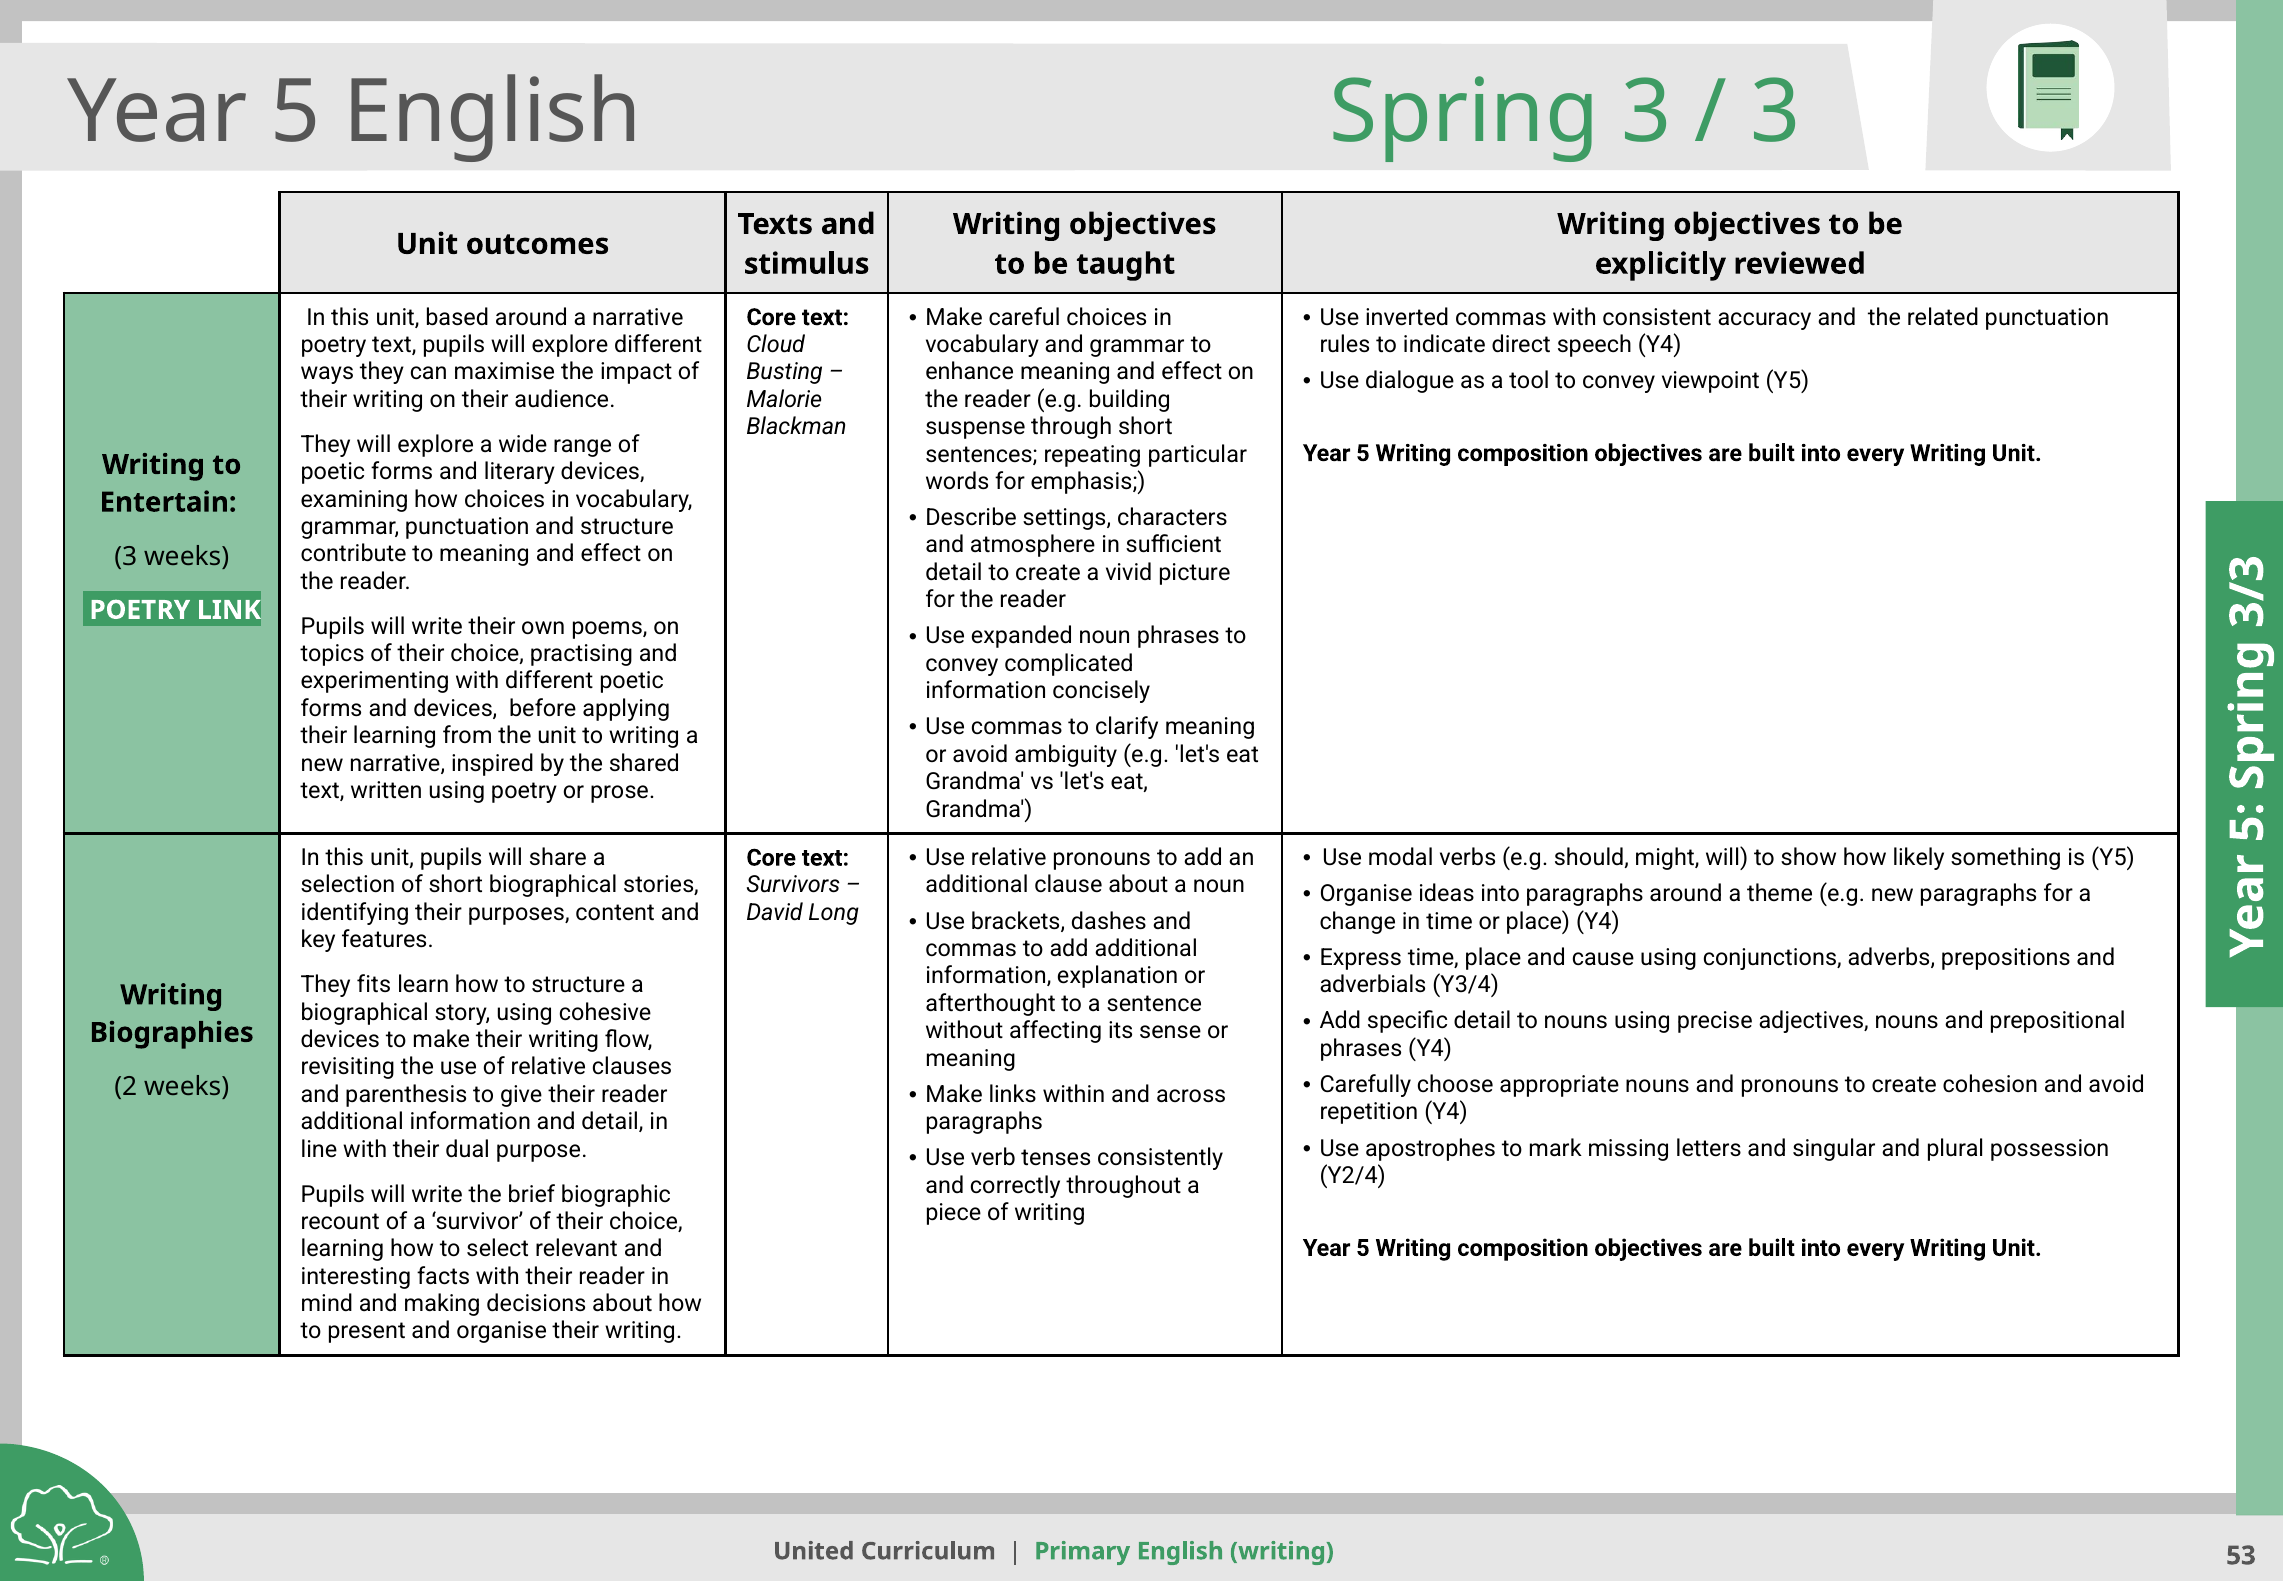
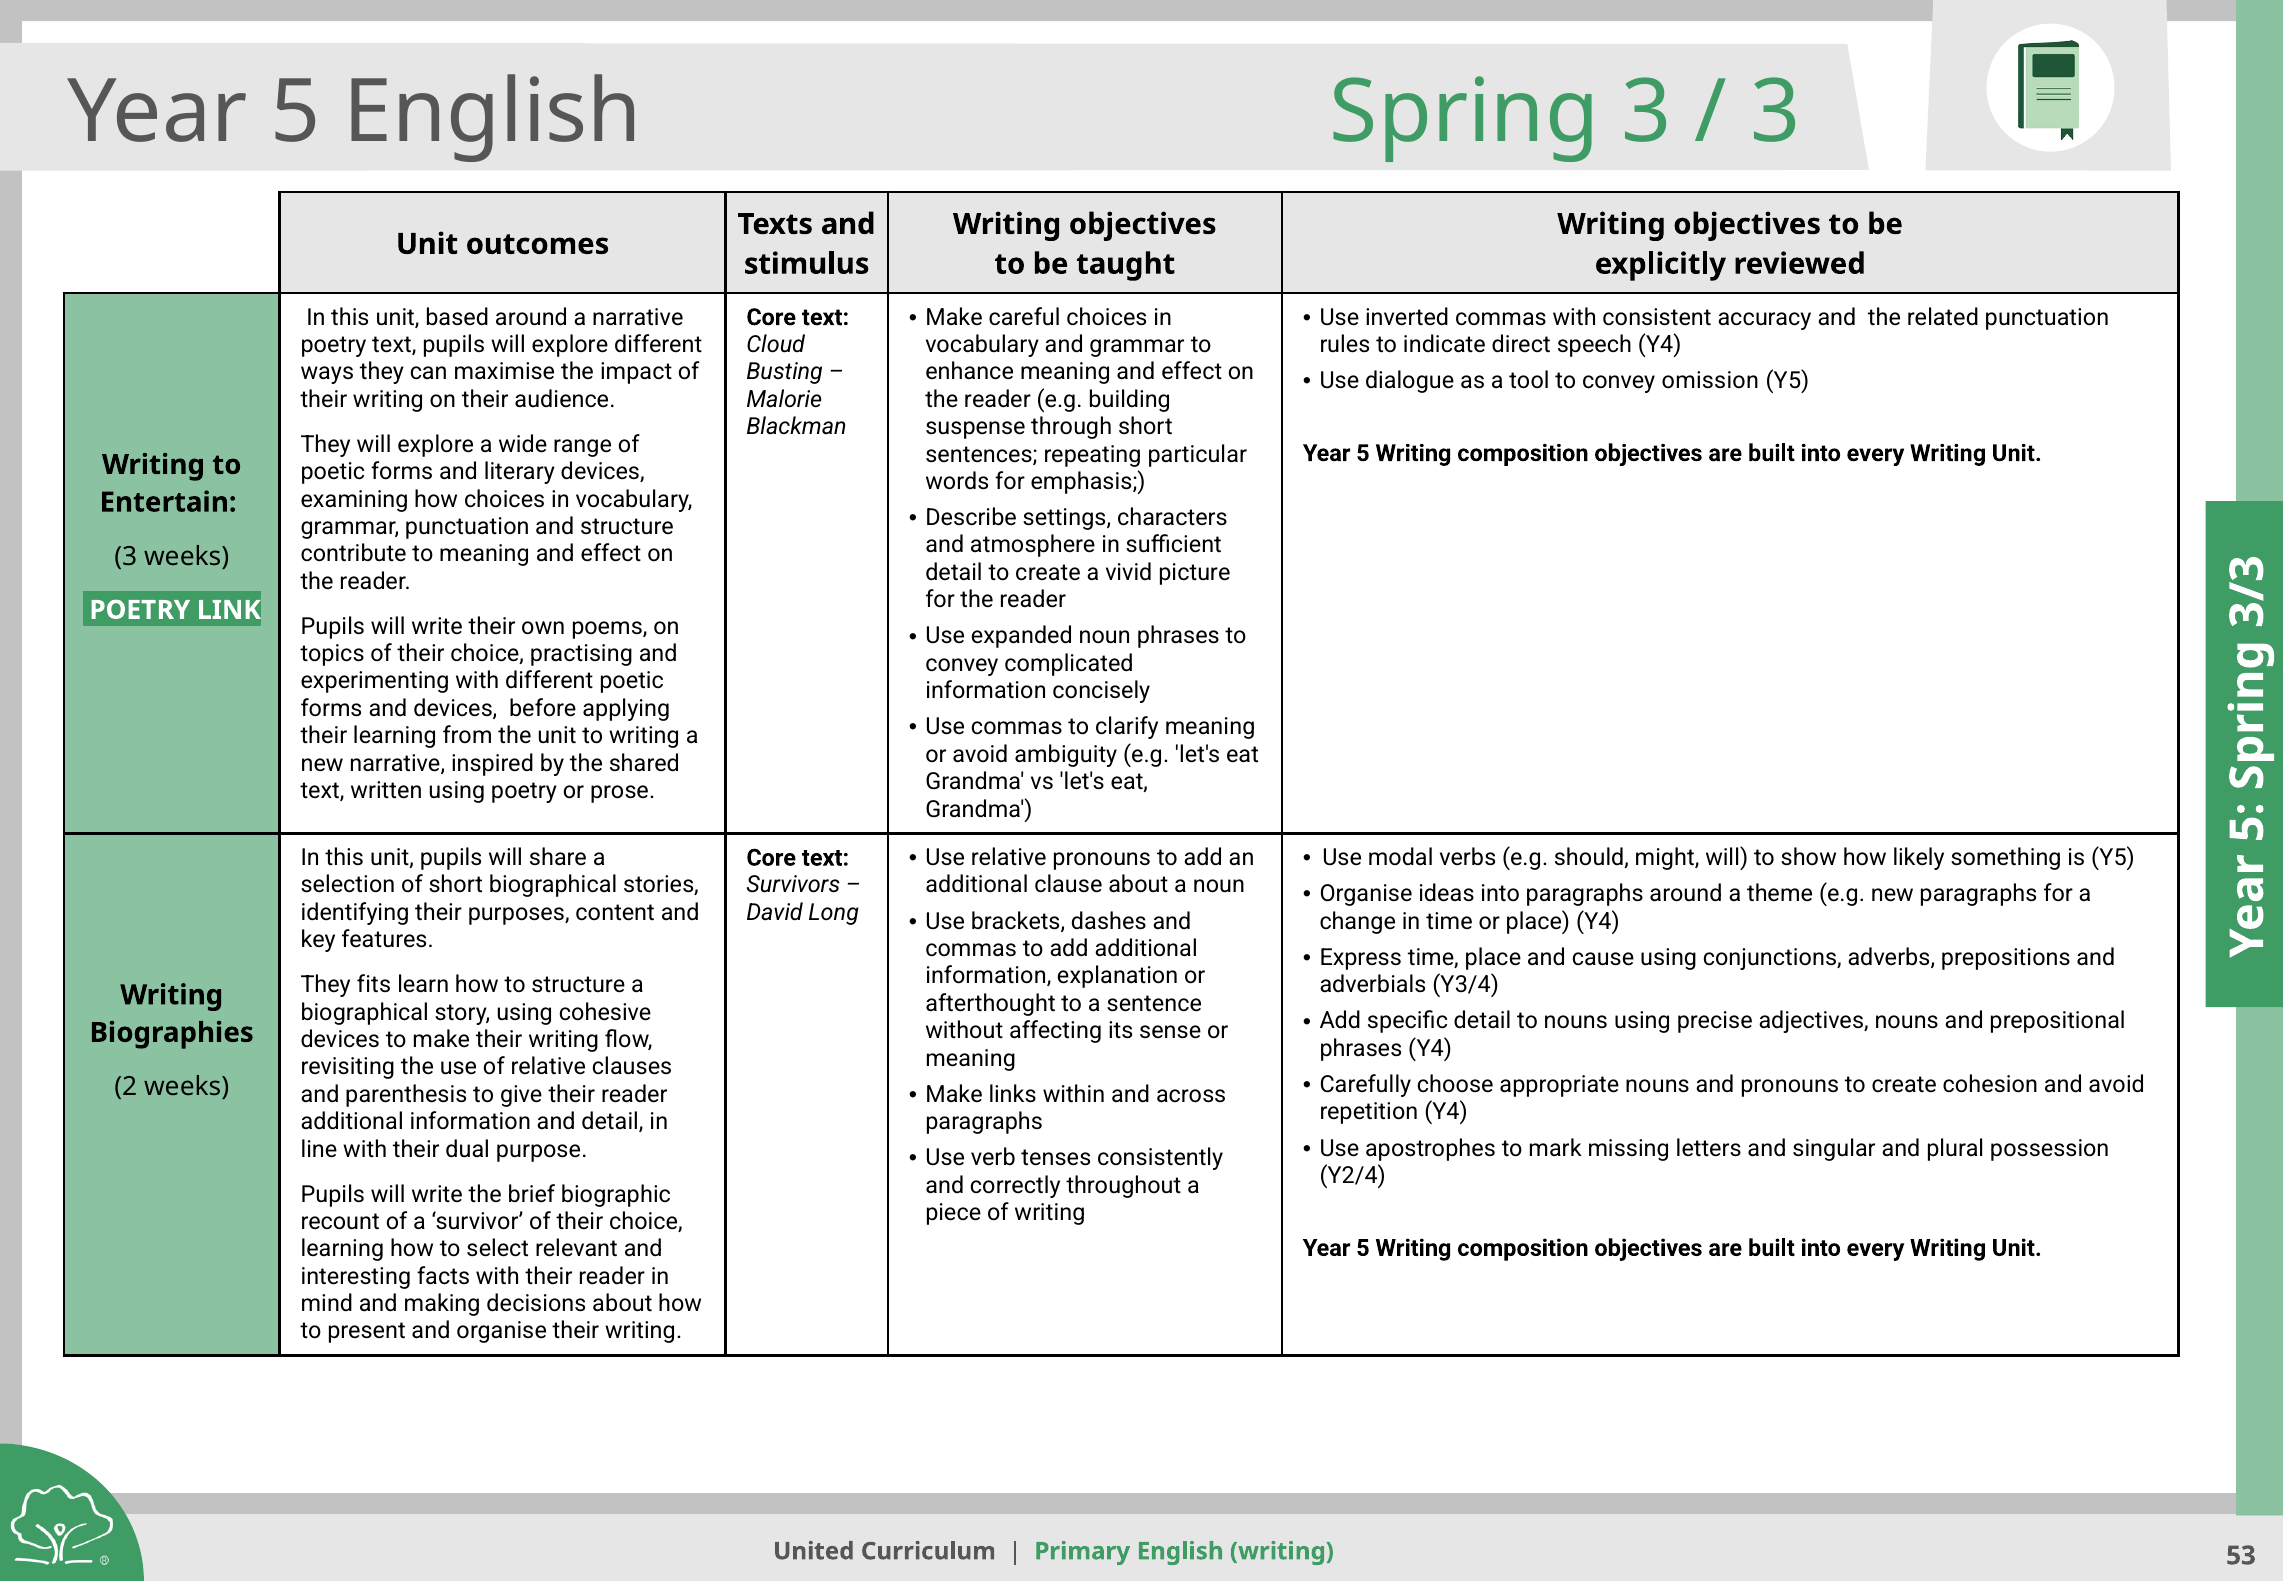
viewpoint: viewpoint -> omission
